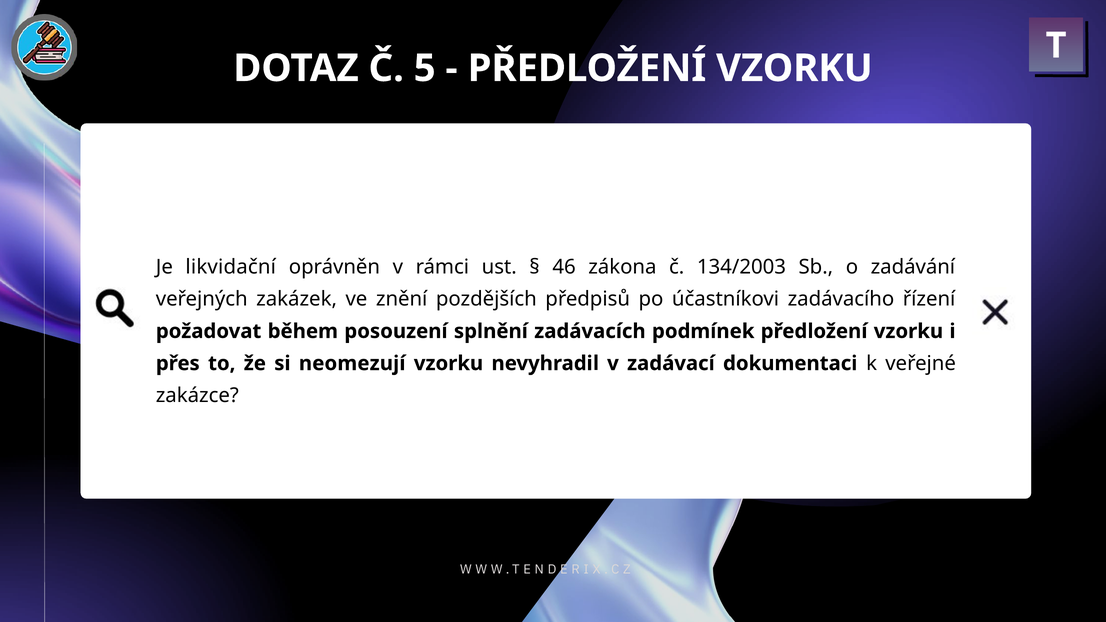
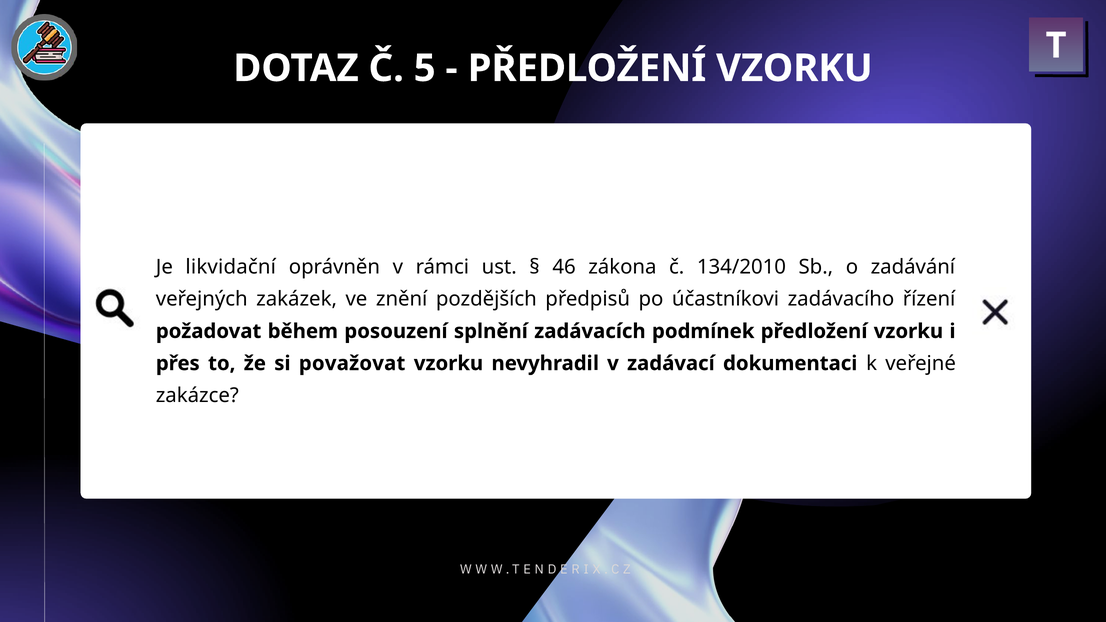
134/2003: 134/2003 -> 134/2010
neomezují: neomezují -> považovat
